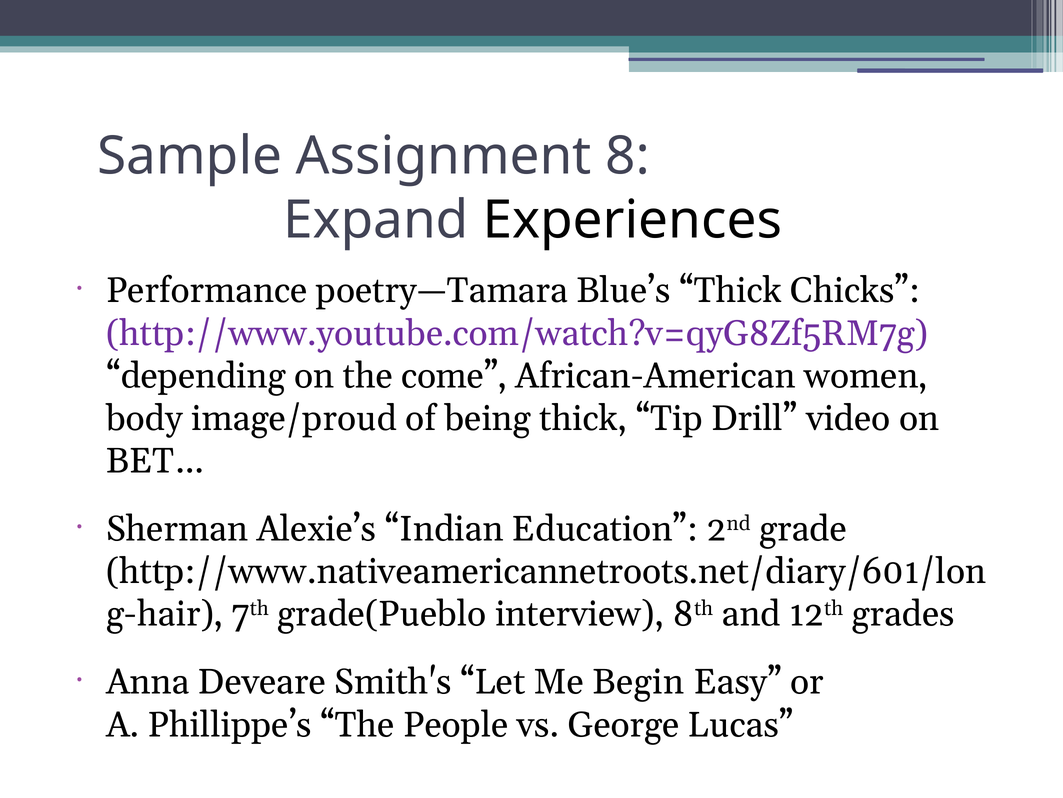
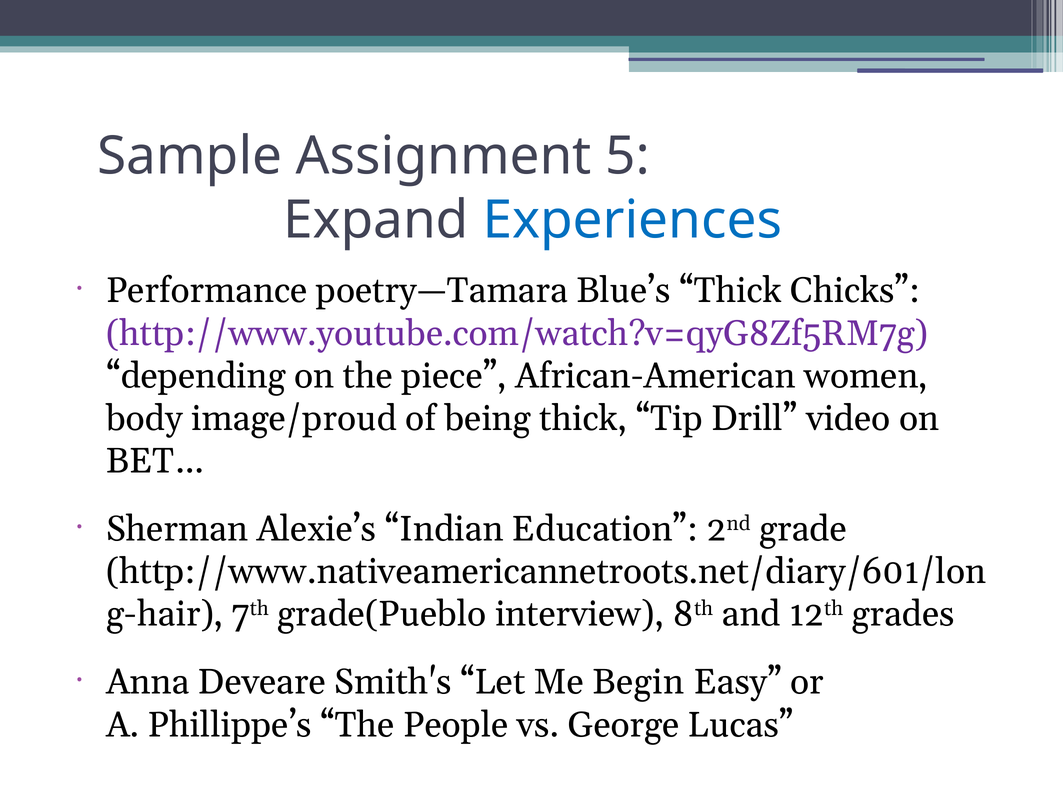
8: 8 -> 5
Experiences colour: black -> blue
come: come -> piece
